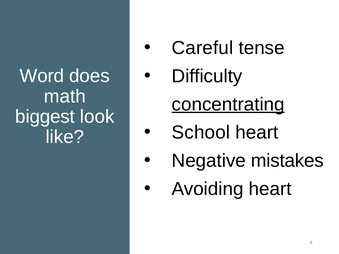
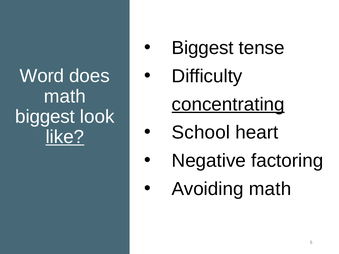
Careful at (202, 48): Careful -> Biggest
like underline: none -> present
mistakes: mistakes -> factoring
Avoiding heart: heart -> math
